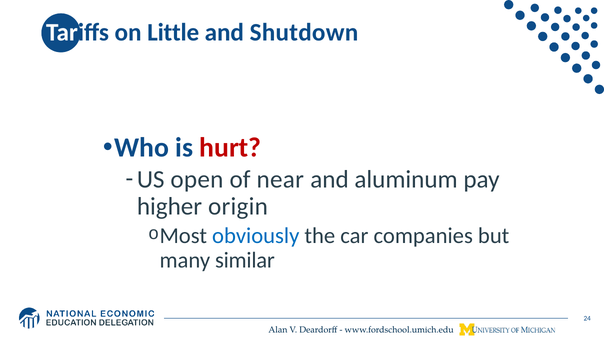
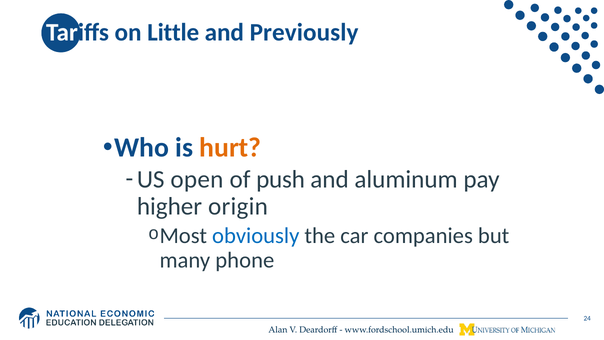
Shutdown: Shutdown -> Previously
hurt colour: red -> orange
near: near -> push
similar: similar -> phone
